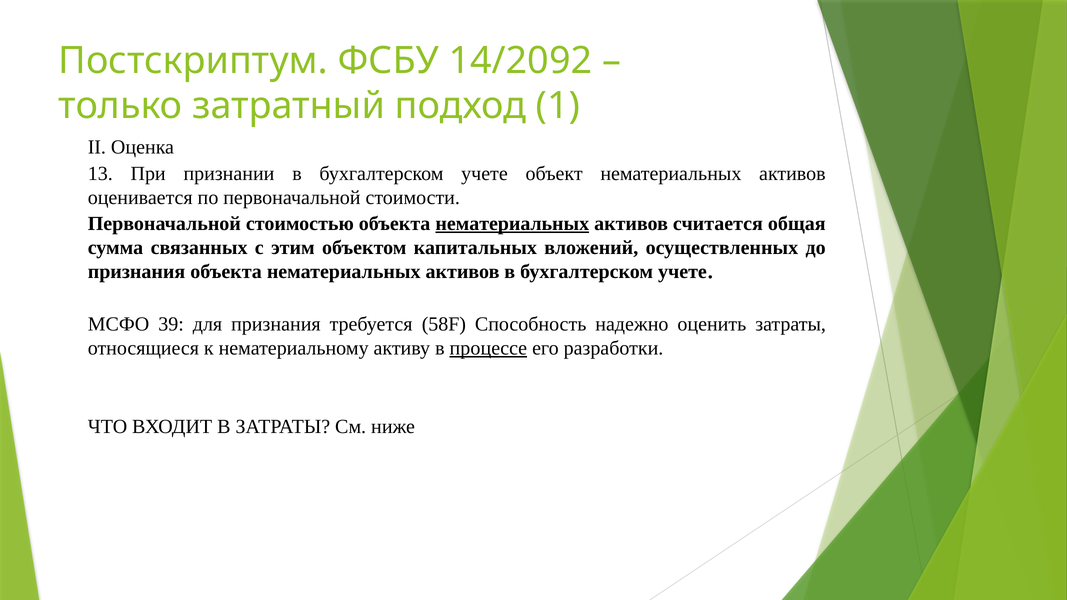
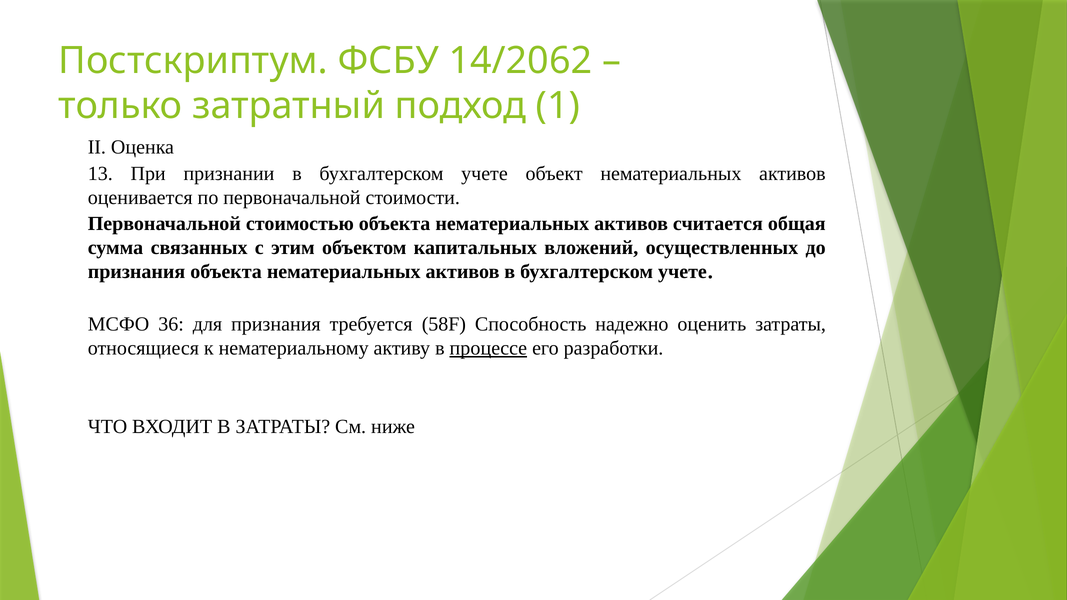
14/2092: 14/2092 -> 14/2062
нематериальных at (512, 224) underline: present -> none
39: 39 -> 36
